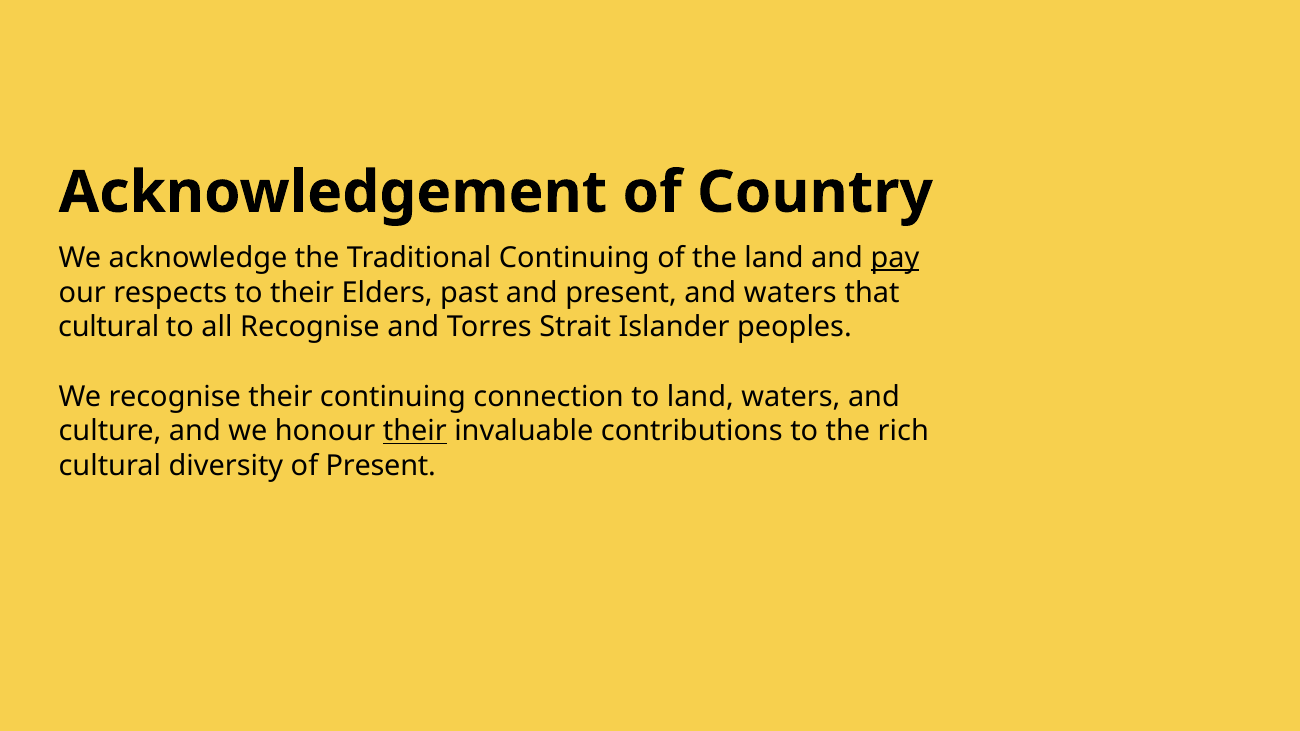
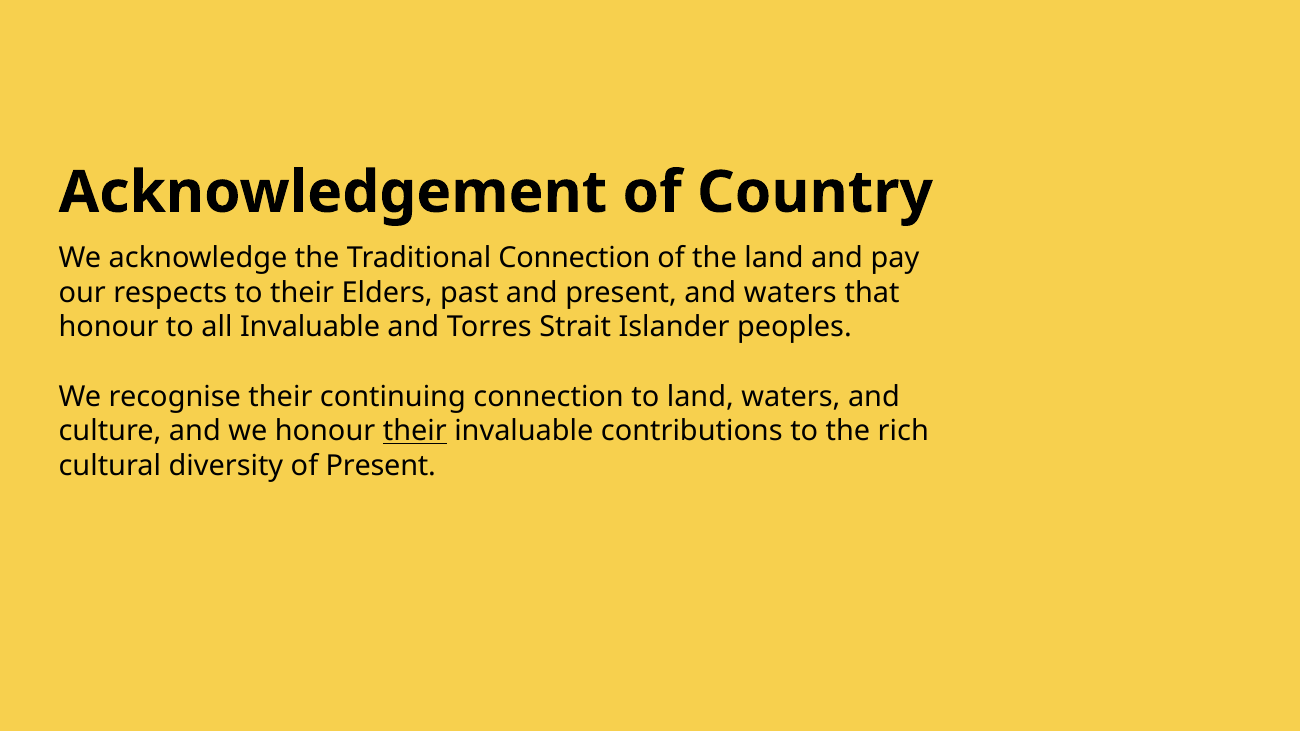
Traditional Continuing: Continuing -> Connection
pay underline: present -> none
cultural at (109, 327): cultural -> honour
all Recognise: Recognise -> Invaluable
